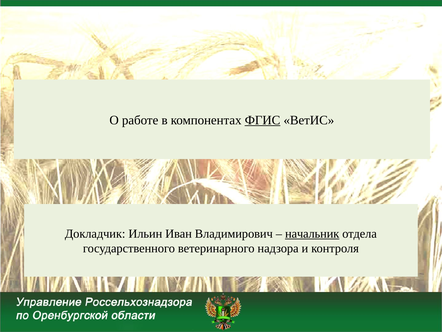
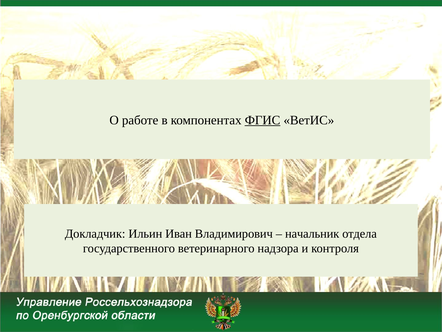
начальник underline: present -> none
